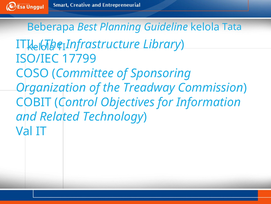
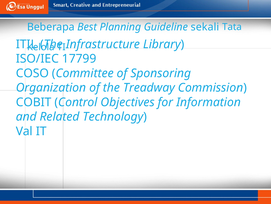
Guideline kelola: kelola -> sekali
